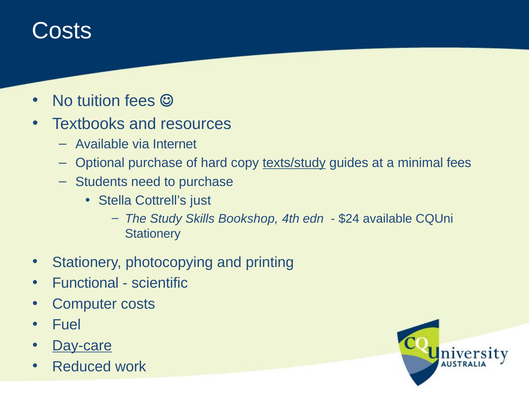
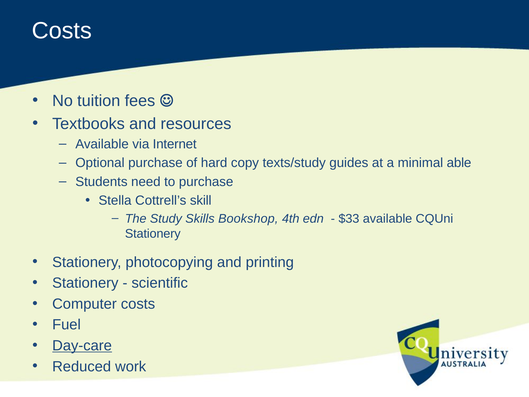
texts/study underline: present -> none
minimal fees: fees -> able
just: just -> skill
$24: $24 -> $33
Functional at (85, 283): Functional -> Stationery
